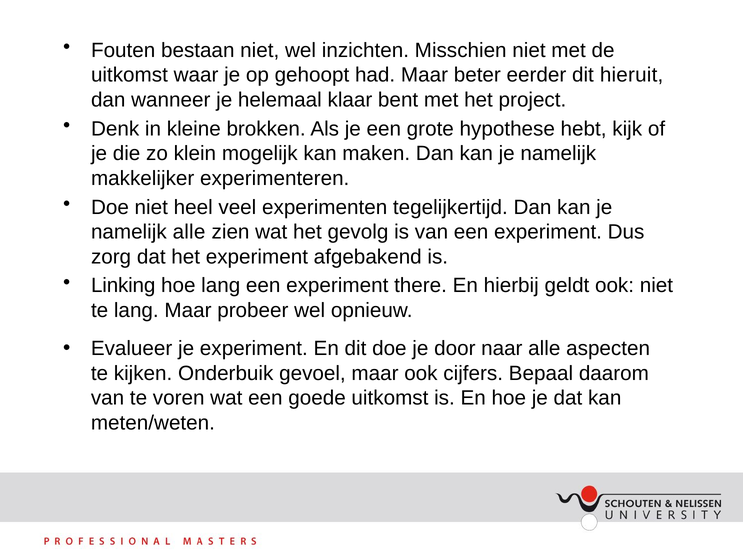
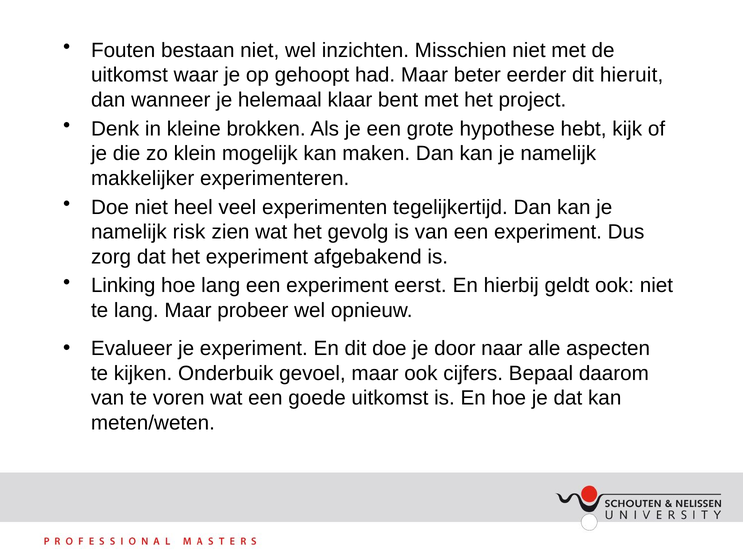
namelijk alle: alle -> risk
there: there -> eerst
